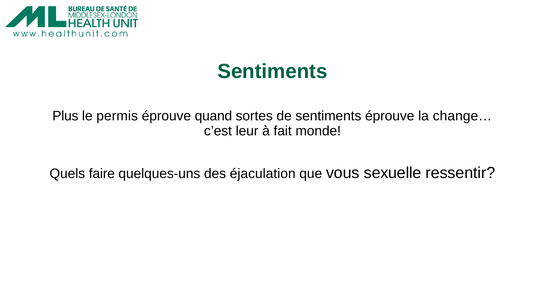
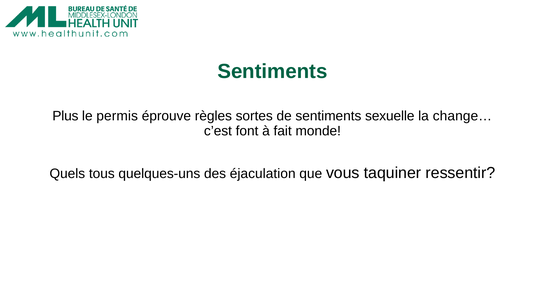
quand: quand -> règles
sentiments éprouve: éprouve -> sexuelle
leur: leur -> font
faire: faire -> tous
sexuelle: sexuelle -> taquiner
